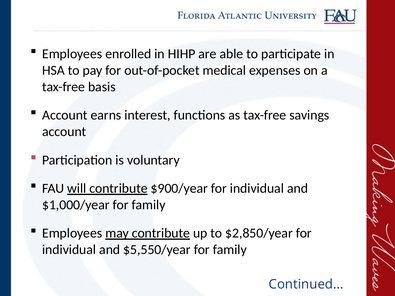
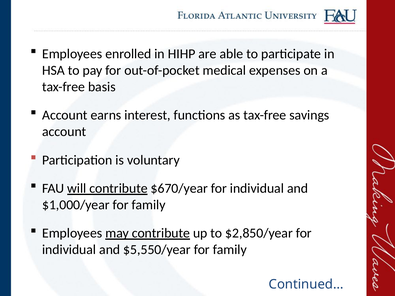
$900/year: $900/year -> $670/year
